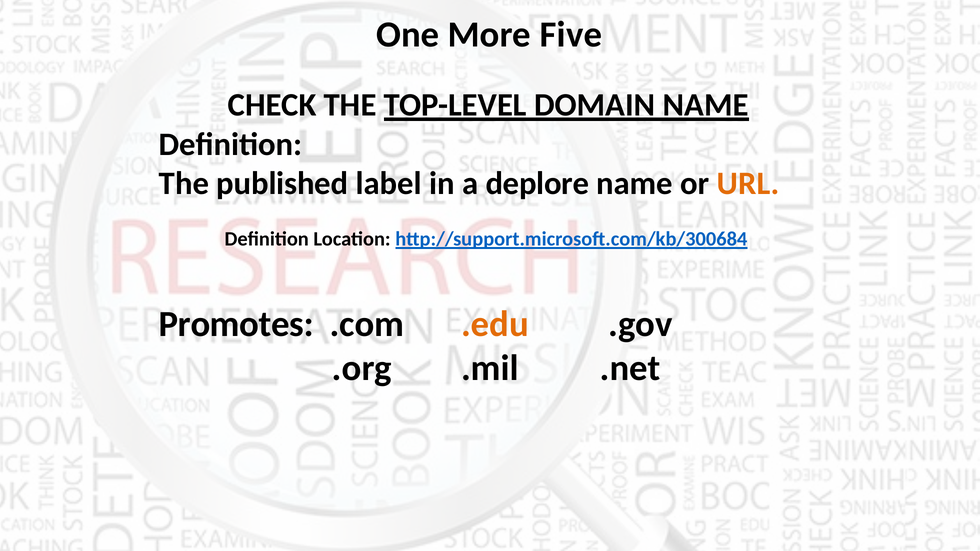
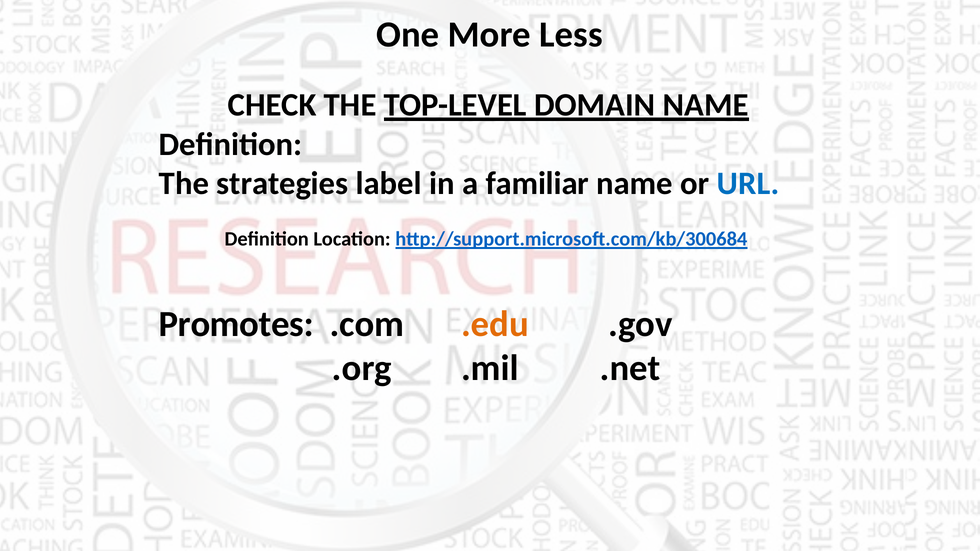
Five: Five -> Less
published: published -> strategies
deplore: deplore -> familiar
URL colour: orange -> blue
